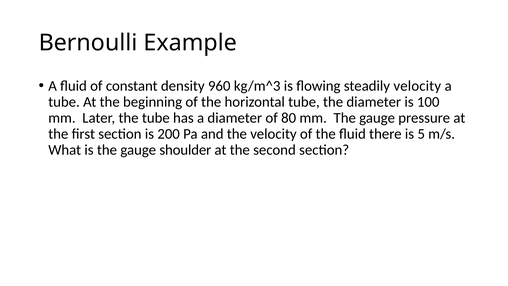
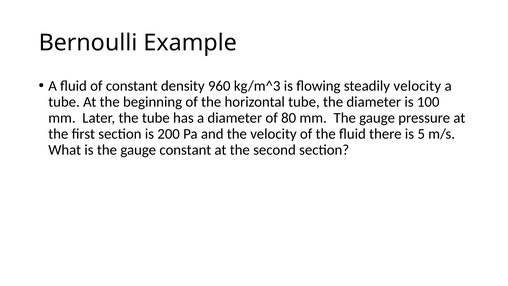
gauge shoulder: shoulder -> constant
